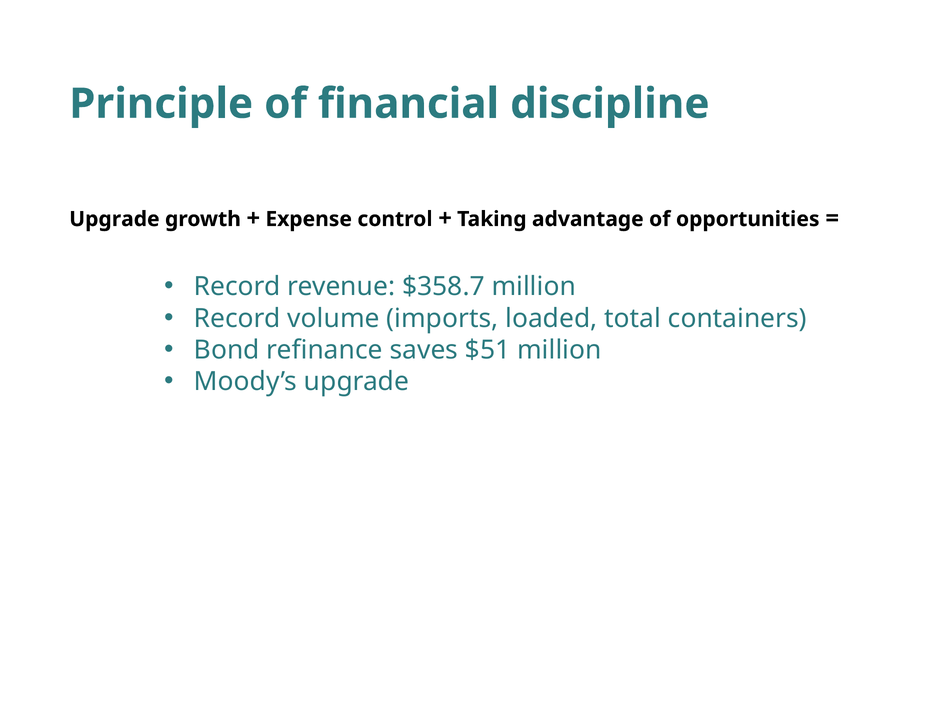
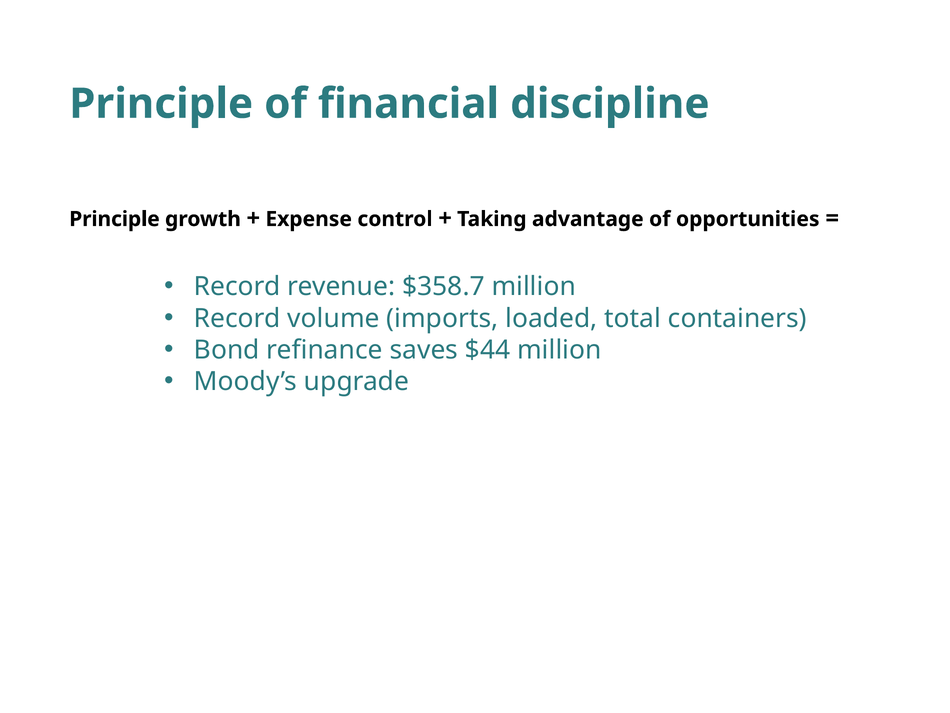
Upgrade at (114, 219): Upgrade -> Principle
$51: $51 -> $44
